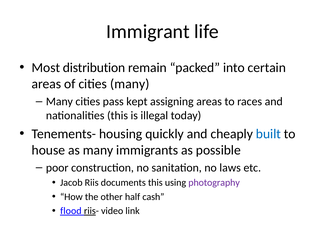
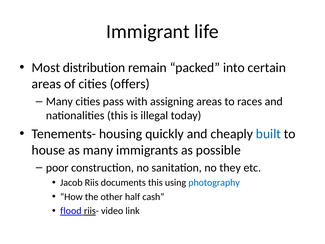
cities many: many -> offers
kept: kept -> with
laws: laws -> they
photography colour: purple -> blue
